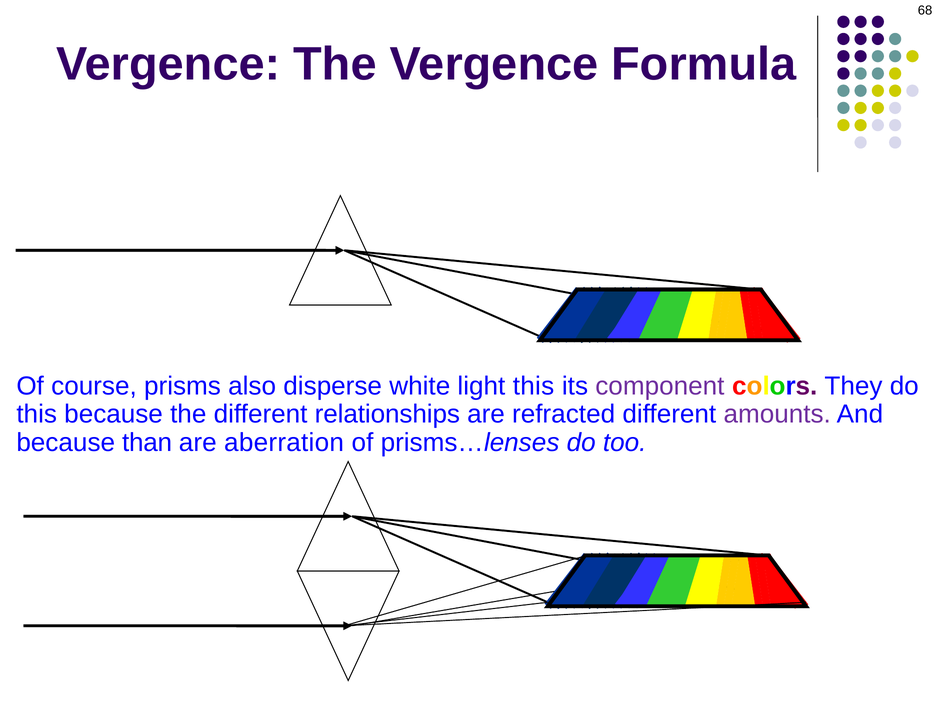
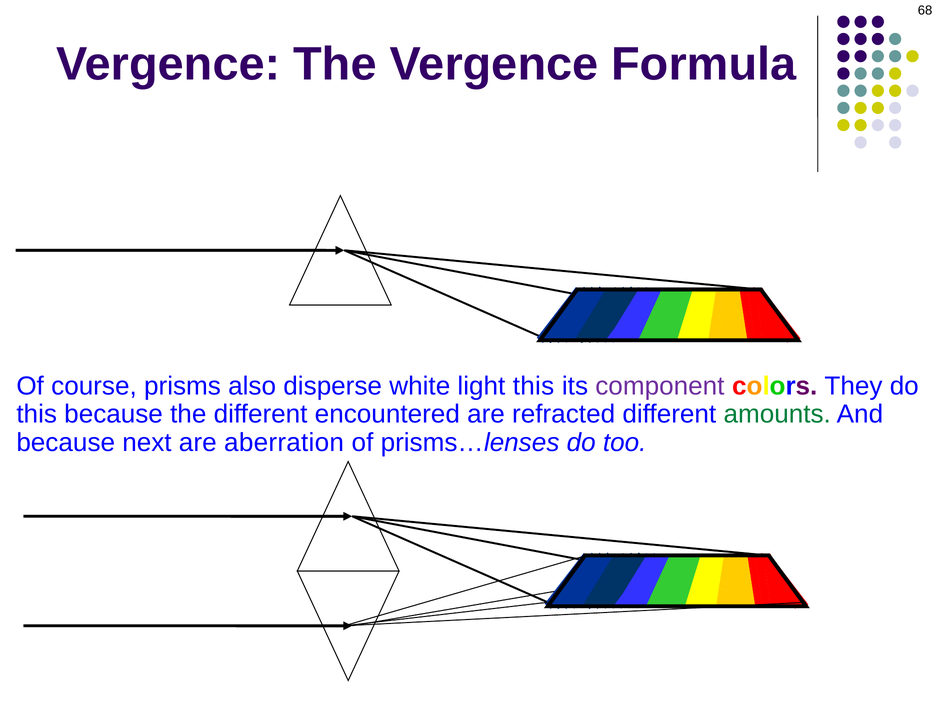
relationships: relationships -> encountered
amounts colour: purple -> green
than: than -> next
